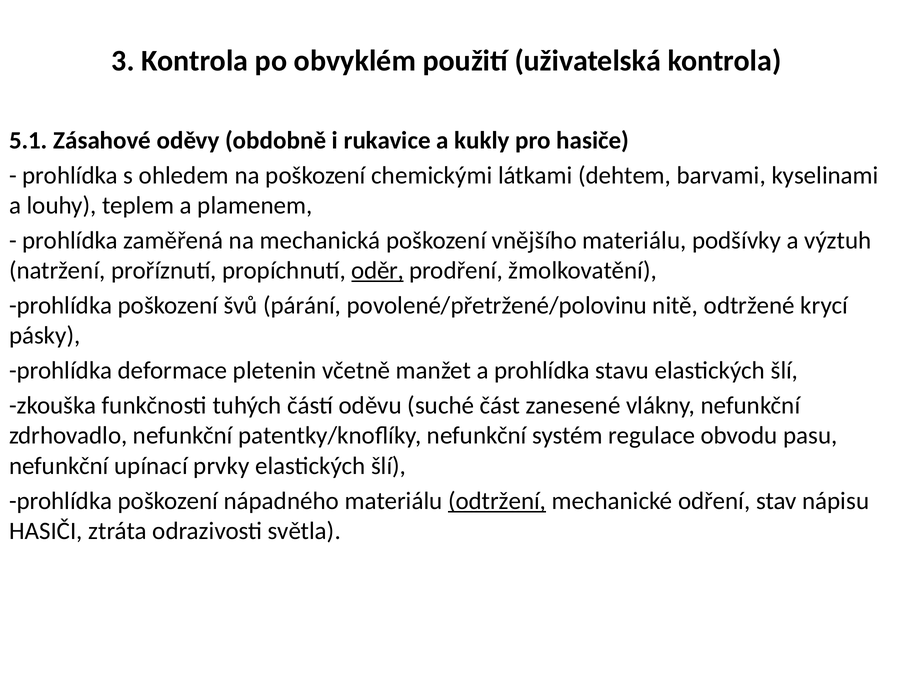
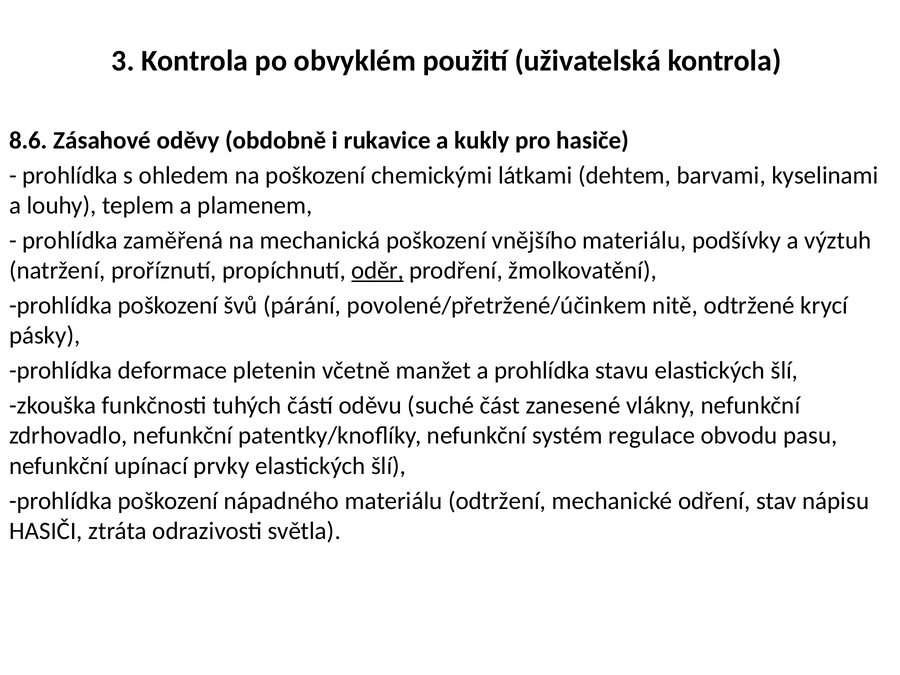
5.1: 5.1 -> 8.6
povolené/přetržené/polovinu: povolené/přetržené/polovinu -> povolené/přetržené/účinkem
odtržení underline: present -> none
